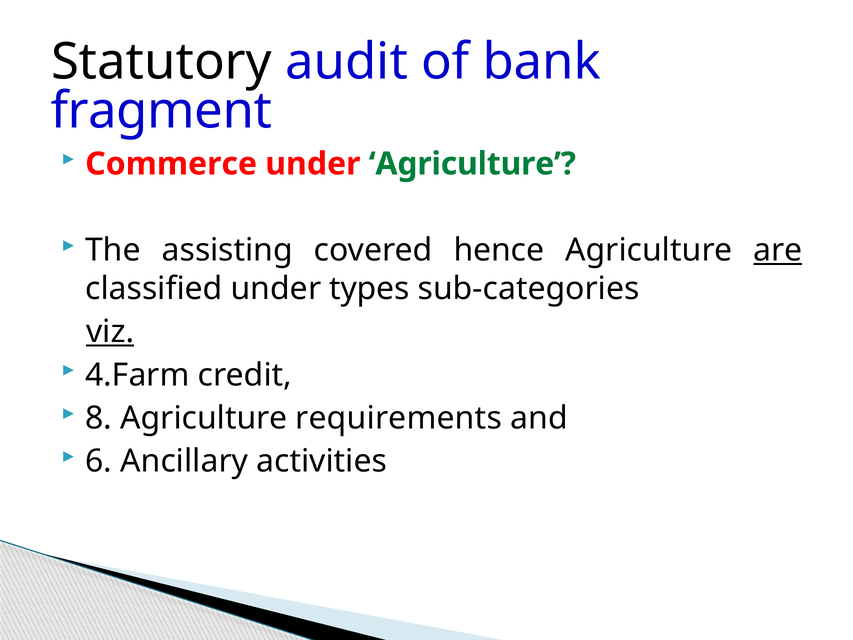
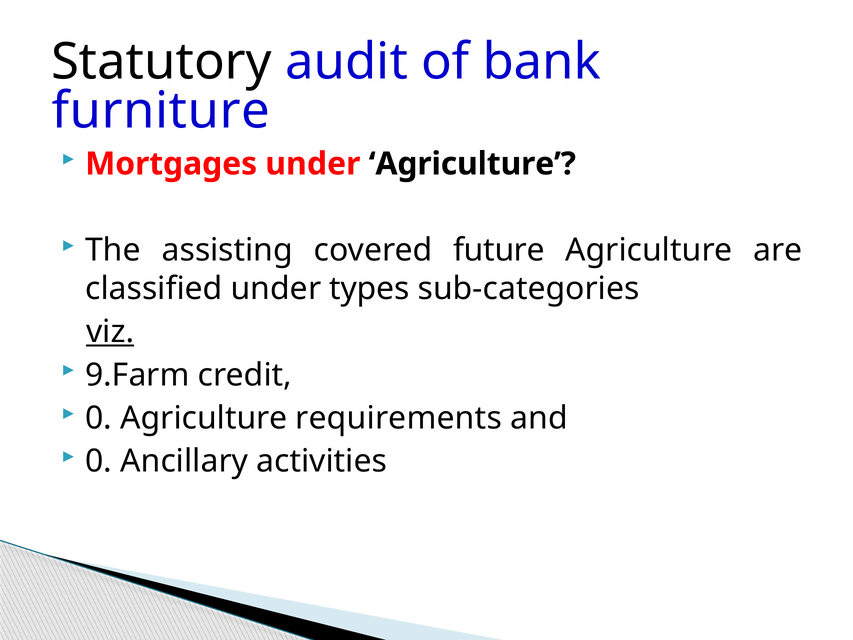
fragment: fragment -> furniture
Commerce: Commerce -> Mortgages
Agriculture at (472, 164) colour: green -> black
hence: hence -> future
are underline: present -> none
4.Farm: 4.Farm -> 9.Farm
8 at (99, 418): 8 -> 0
6 at (99, 461): 6 -> 0
